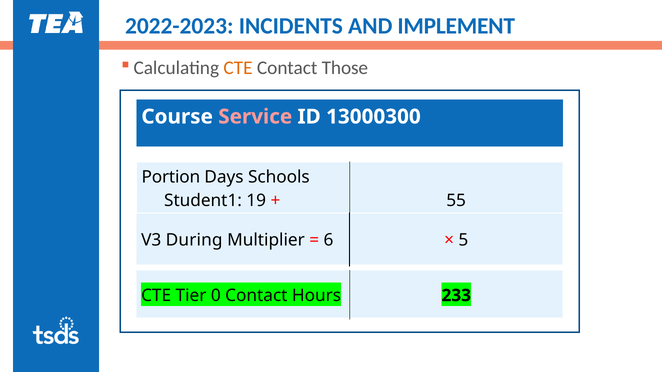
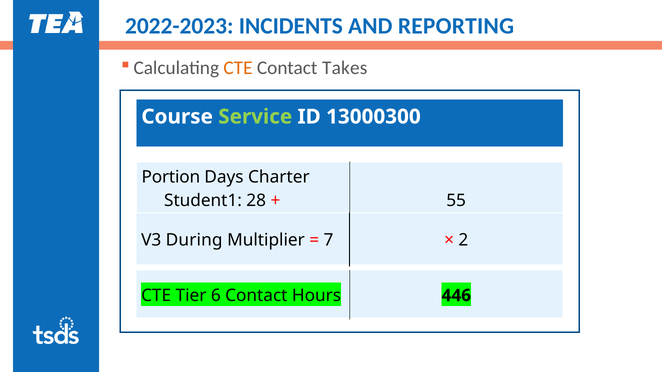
IMPLEMENT: IMPLEMENT -> REPORTING
Those: Those -> Takes
Service colour: pink -> light green
Schools: Schools -> Charter
19: 19 -> 28
6: 6 -> 7
5: 5 -> 2
0: 0 -> 6
233: 233 -> 446
